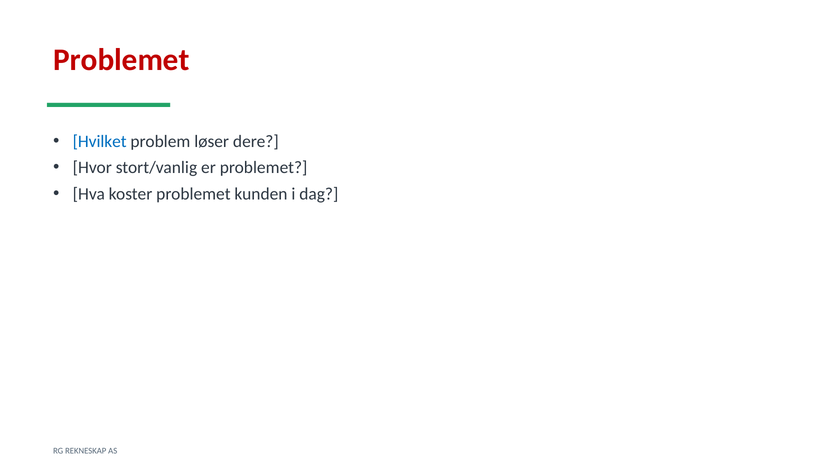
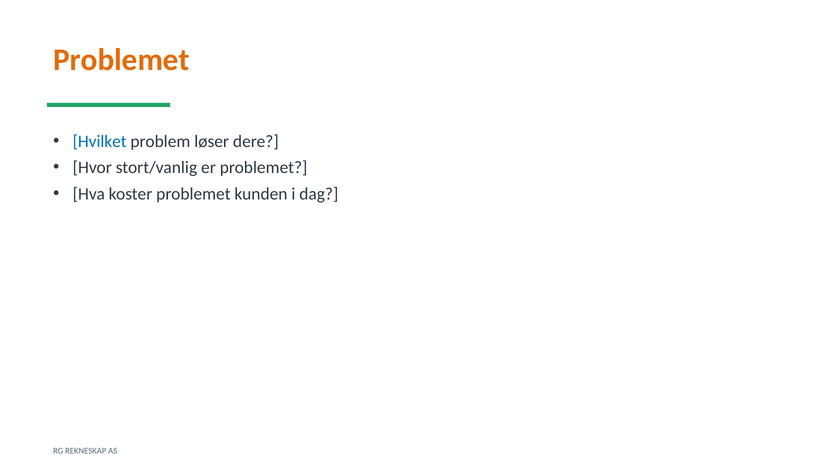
Problemet at (121, 60) colour: red -> orange
